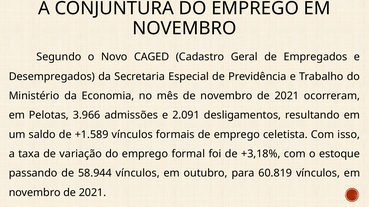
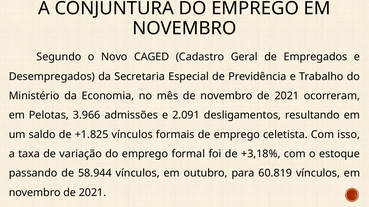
+1.589: +1.589 -> +1.825
